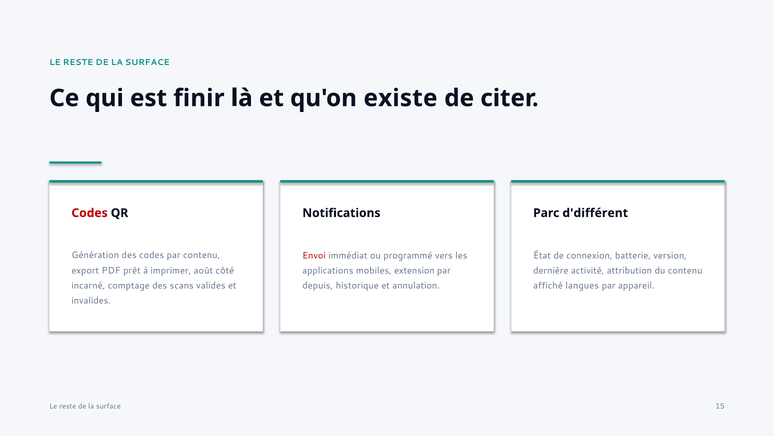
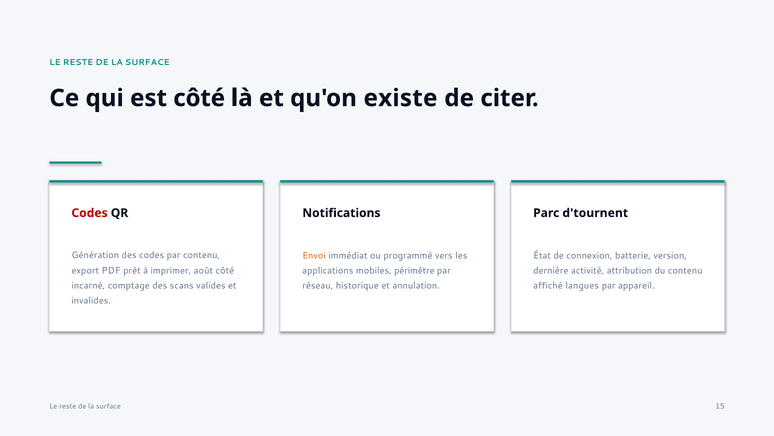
est finir: finir -> côté
d'différent: d'différent -> d'tournent
Envoi colour: red -> orange
extension: extension -> périmètre
depuis: depuis -> réseau
